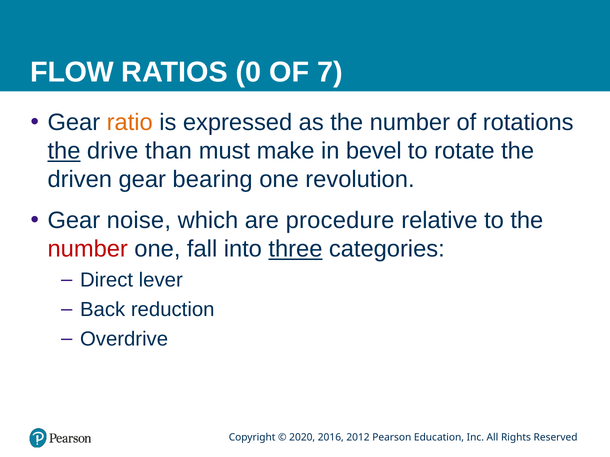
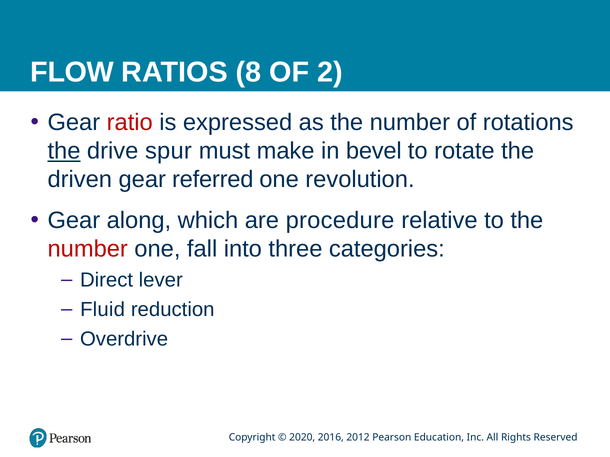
0: 0 -> 8
7: 7 -> 2
ratio colour: orange -> red
than: than -> spur
bearing: bearing -> referred
noise: noise -> along
three underline: present -> none
Back: Back -> Fluid
